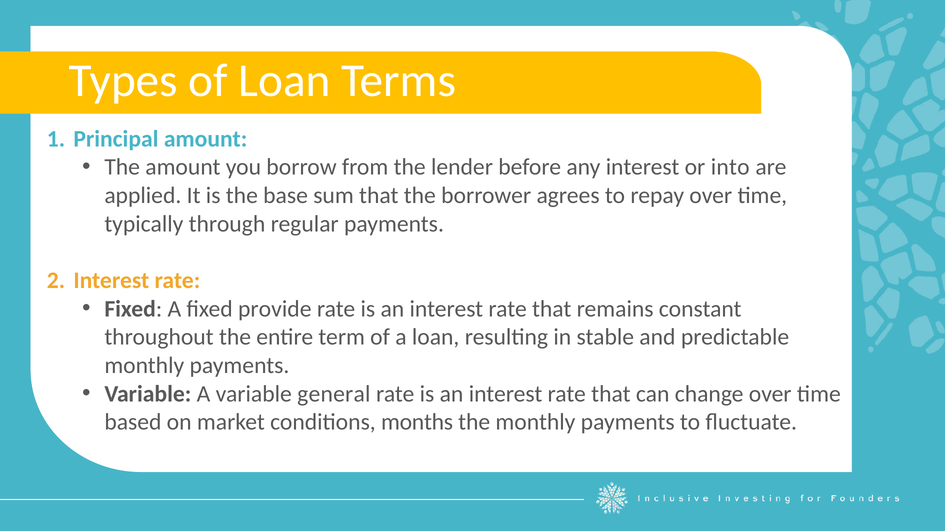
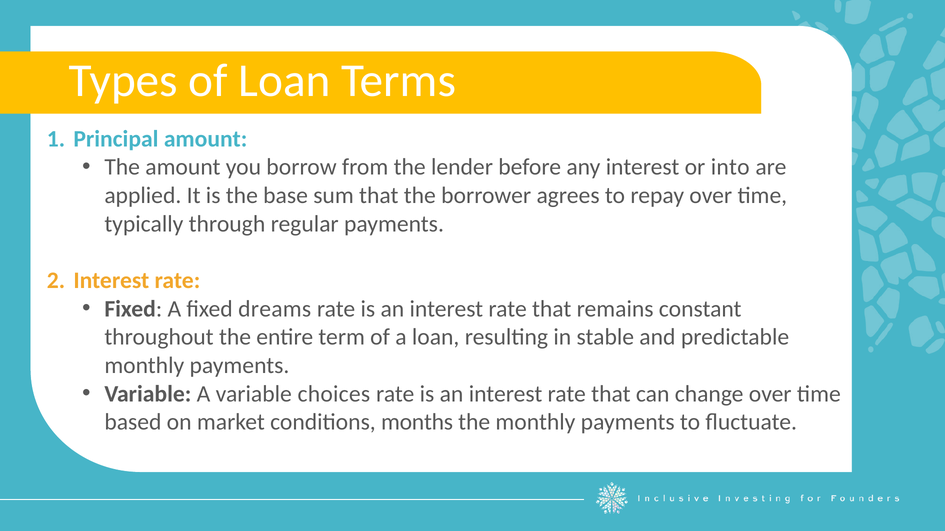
provide: provide -> dreams
general: general -> choices
